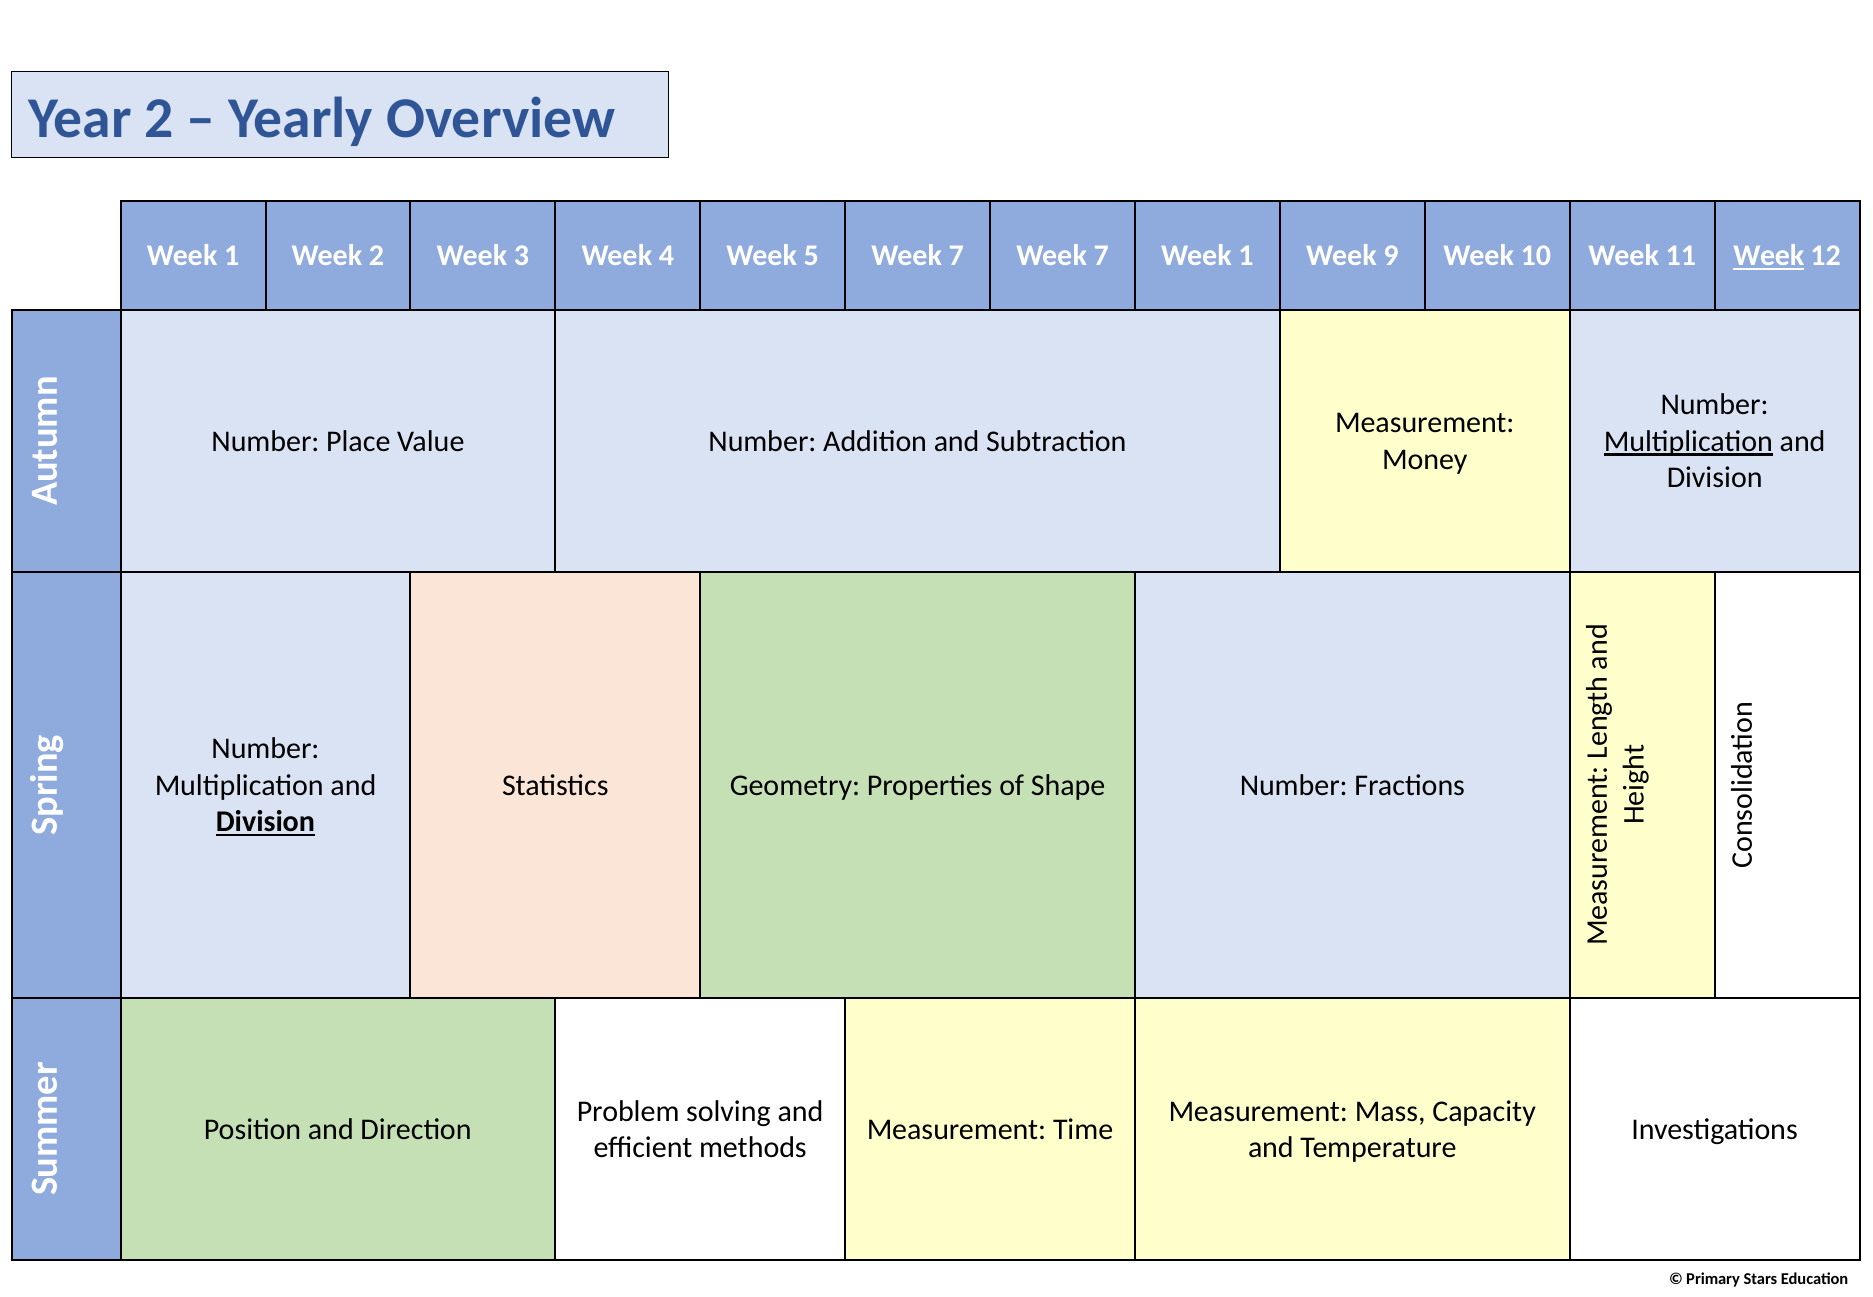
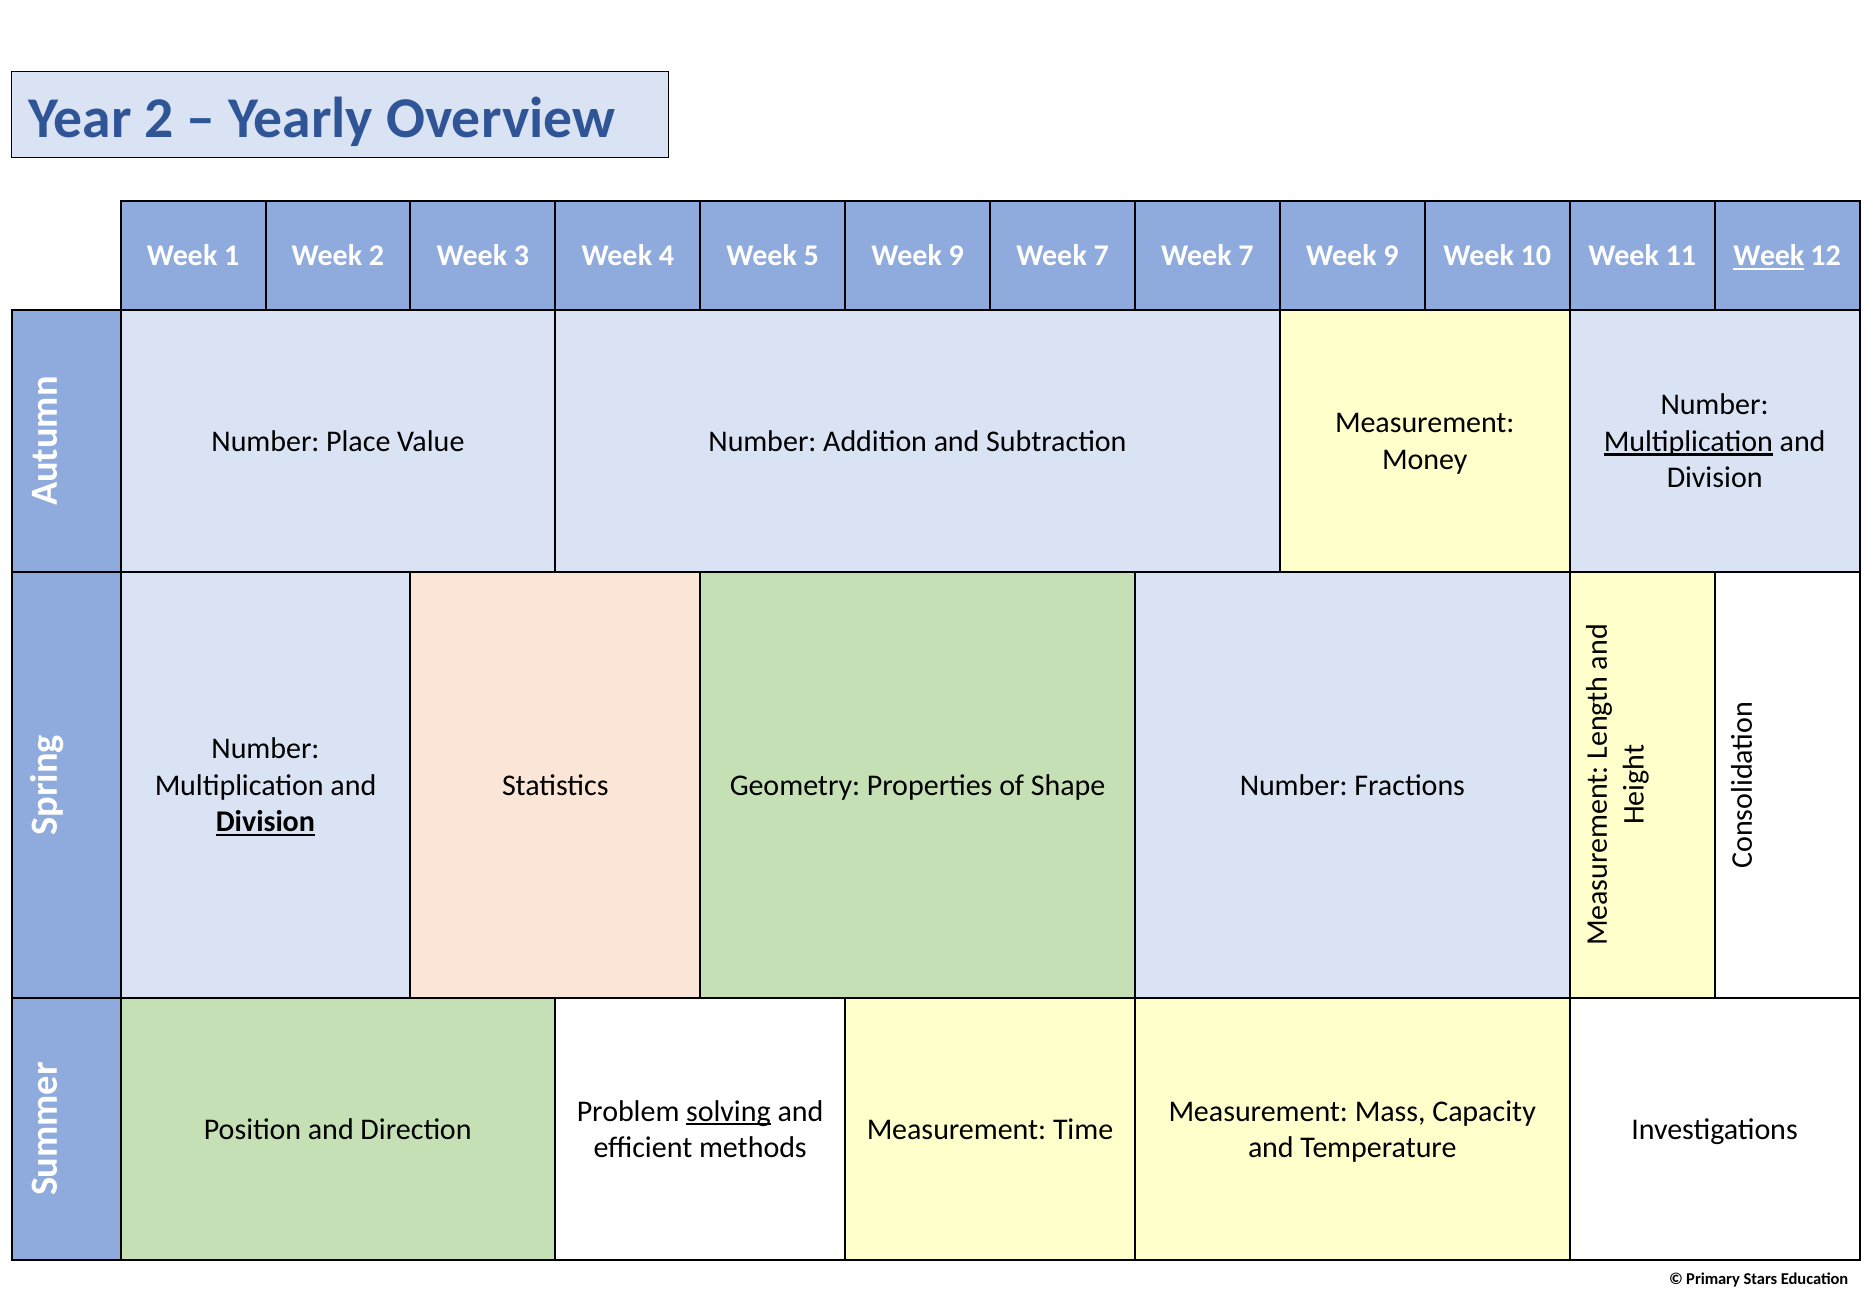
5 Week 7: 7 -> 9
7 Week 1: 1 -> 7
solving underline: none -> present
